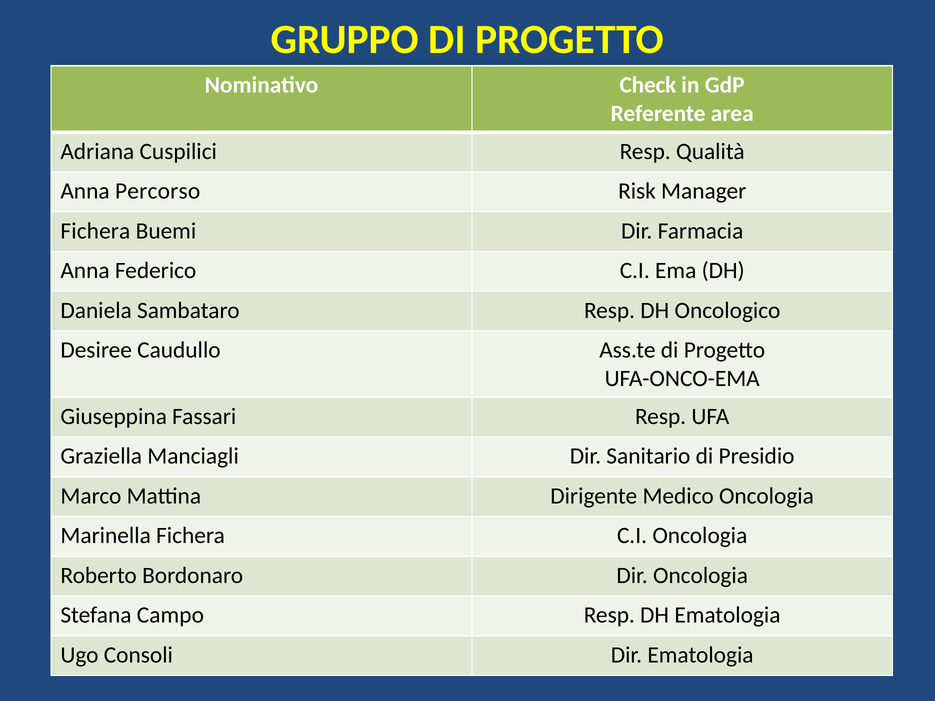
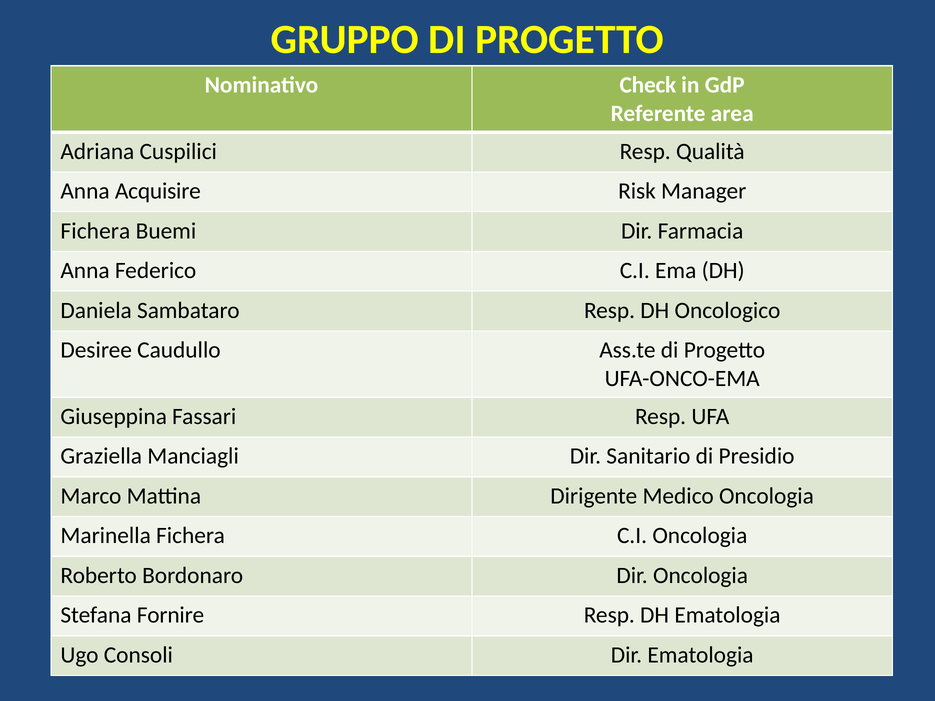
Percorso: Percorso -> Acquisire
Campo: Campo -> Fornire
